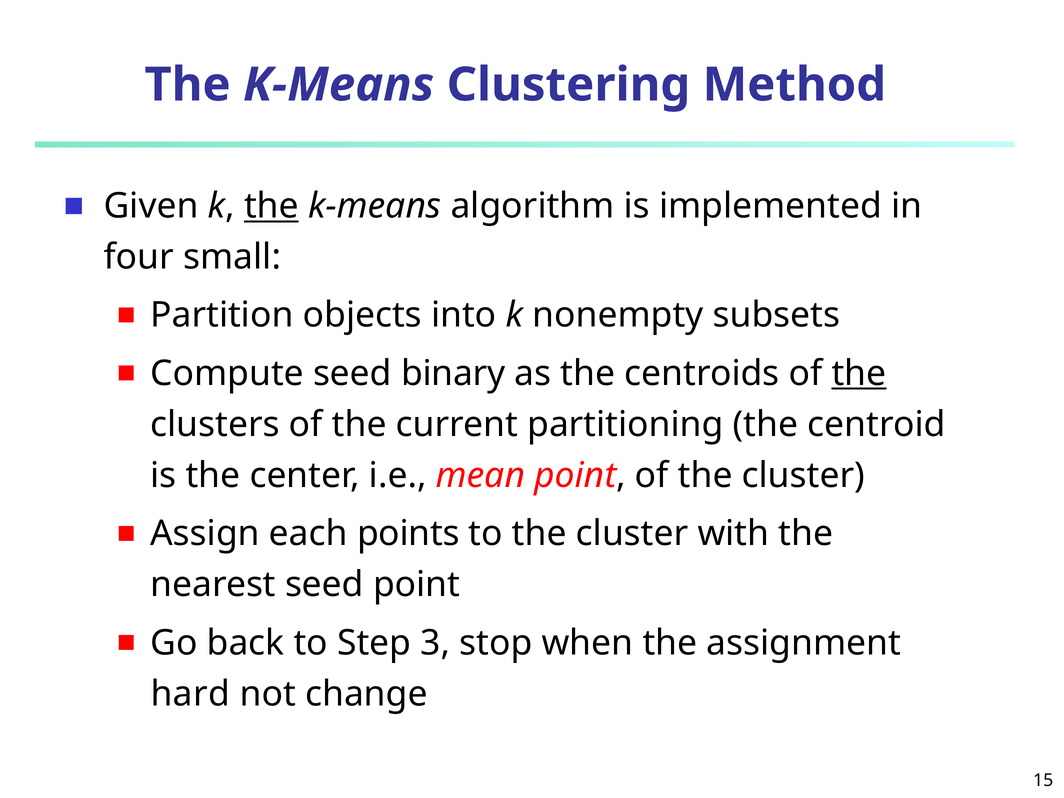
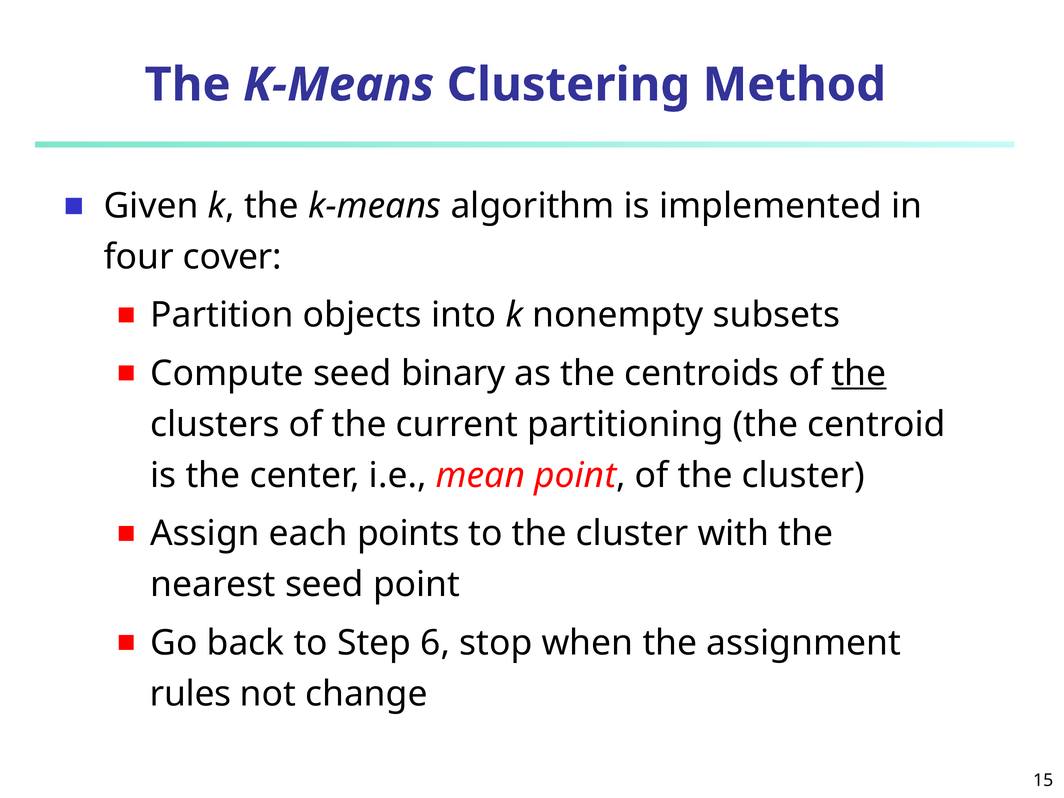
the at (271, 206) underline: present -> none
small: small -> cover
3: 3 -> 6
hard: hard -> rules
